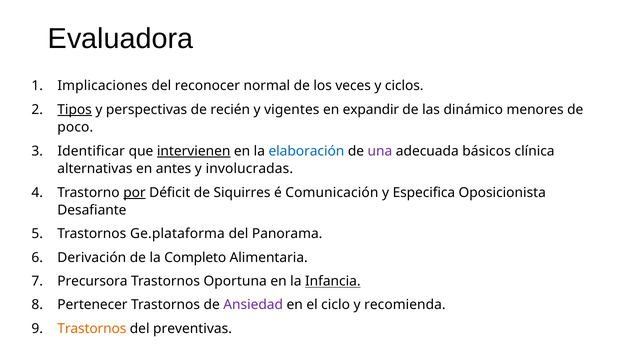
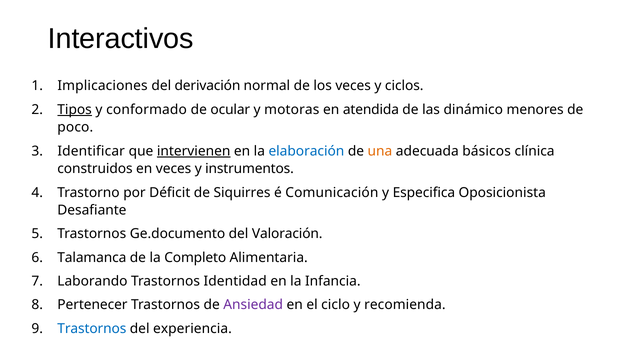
Evaluadora: Evaluadora -> Interactivos
reconocer: reconocer -> derivación
perspectivas: perspectivas -> conformado
recién: recién -> ocular
vigentes: vigentes -> motoras
expandir: expandir -> atendida
una colour: purple -> orange
alternativas: alternativas -> construidos
en antes: antes -> veces
involucradas: involucradas -> instrumentos
por underline: present -> none
Ge.plataforma: Ge.plataforma -> Ge.documento
Panorama: Panorama -> Valoración
Derivación: Derivación -> Talamanca
Precursora: Precursora -> Laborando
Oportuna: Oportuna -> Identidad
Infancia underline: present -> none
Trastornos at (92, 329) colour: orange -> blue
preventivas: preventivas -> experiencia
